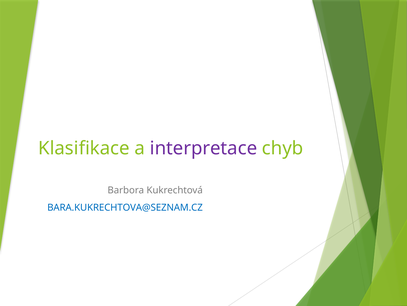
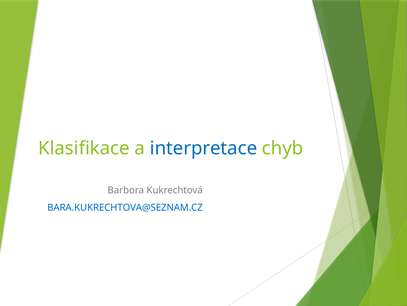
interpretace colour: purple -> blue
